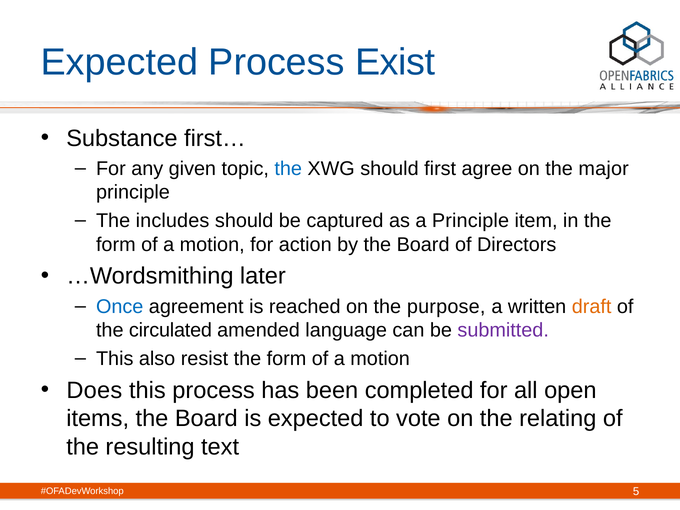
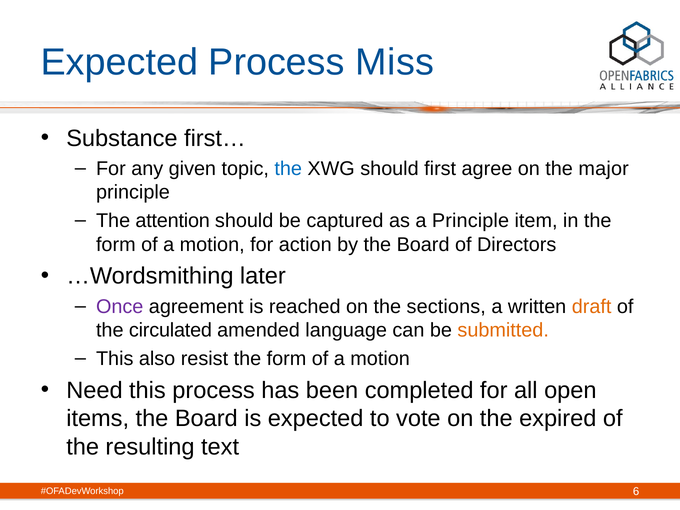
Exist: Exist -> Miss
includes: includes -> attention
Once colour: blue -> purple
purpose: purpose -> sections
submitted colour: purple -> orange
Does: Does -> Need
relating: relating -> expired
5: 5 -> 6
